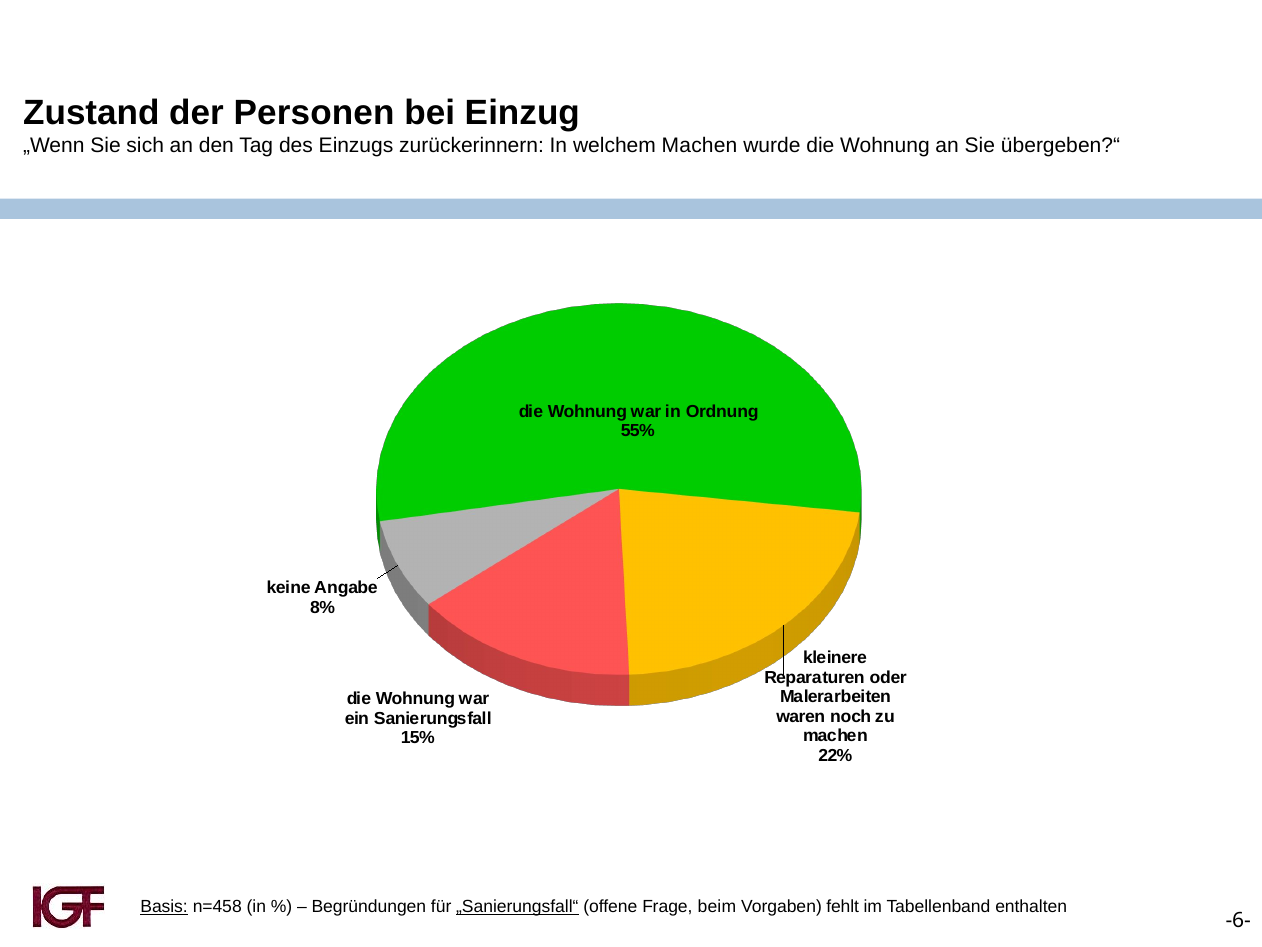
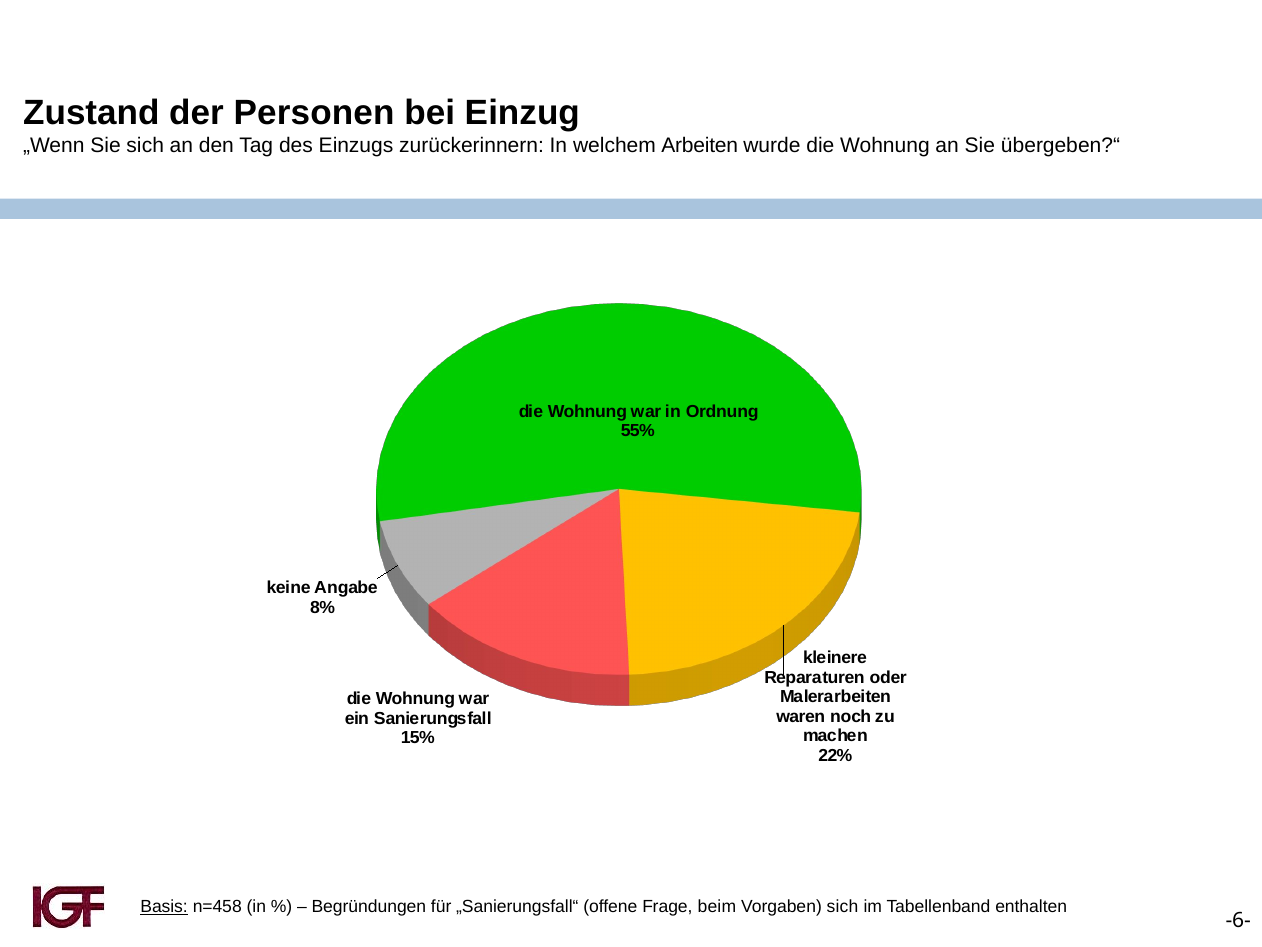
welchem Machen: Machen -> Arbeiten
„Sanierungsfall“ underline: present -> none
Vorgaben fehlt: fehlt -> sich
